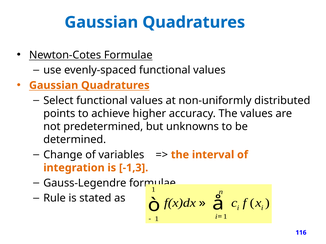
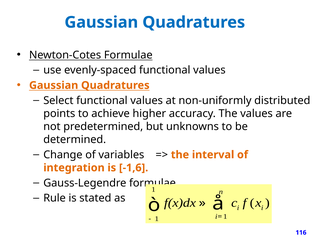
-1,3: -1,3 -> -1,6
